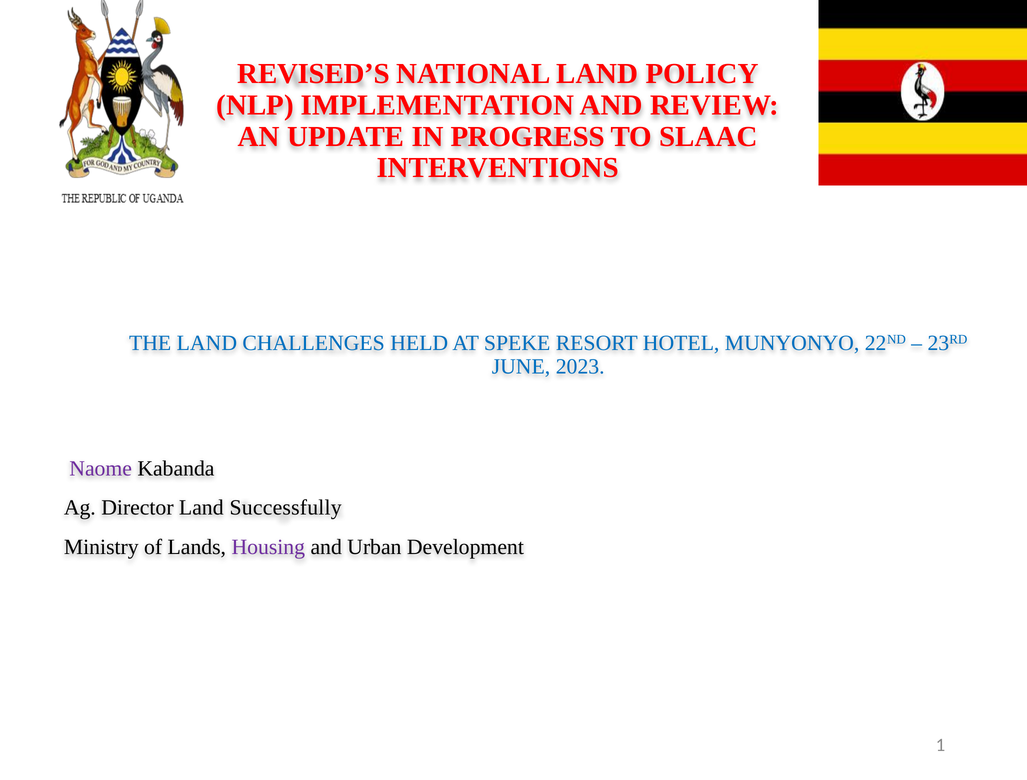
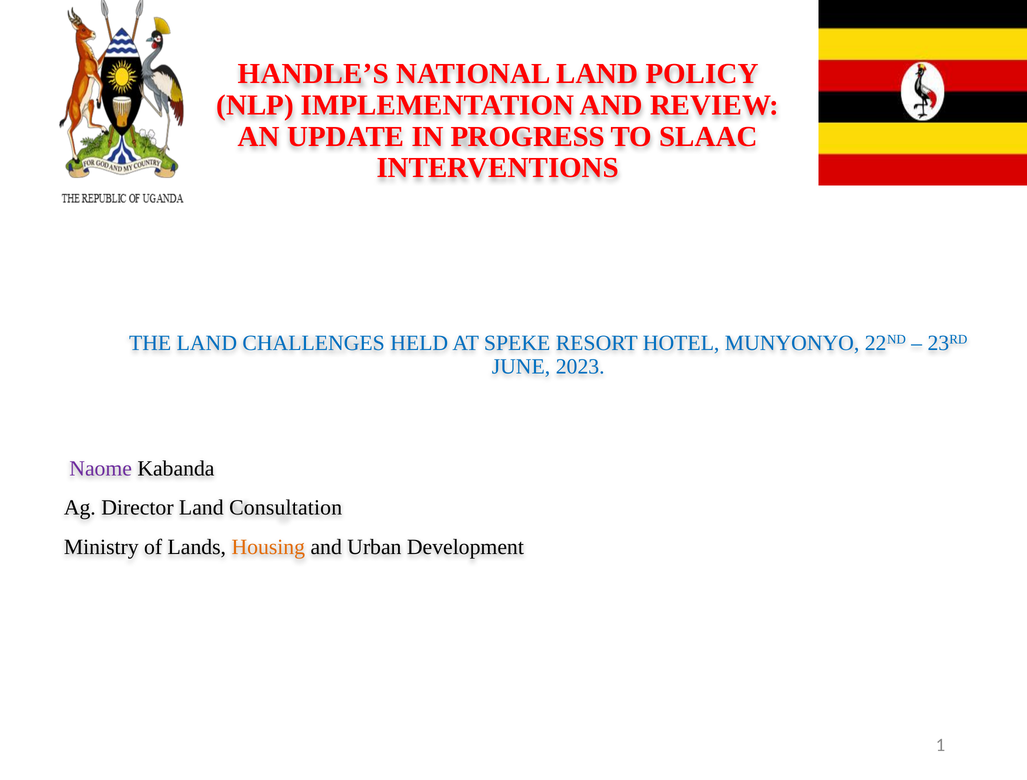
REVISED’S: REVISED’S -> HANDLE’S
Successfully: Successfully -> Consultation
Housing colour: purple -> orange
